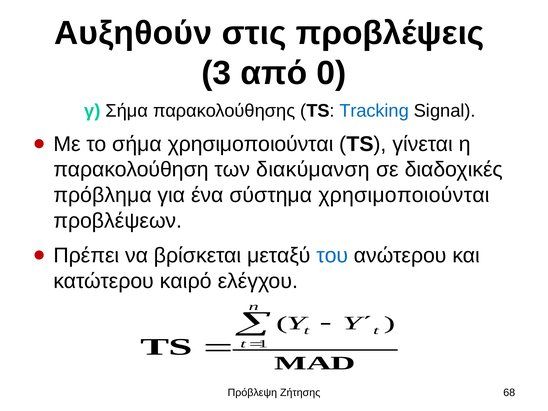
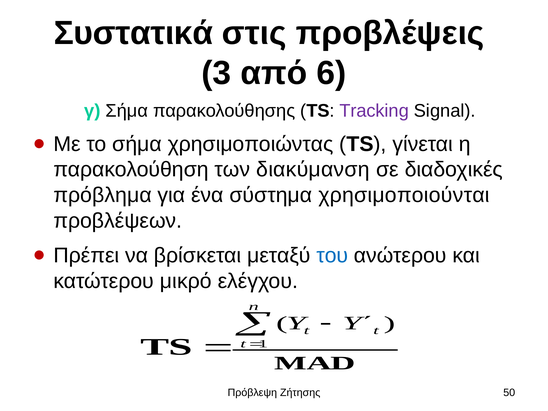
Αυξηθούν: Αυξηθούν -> Συστατικά
0: 0 -> 6
Tracking colour: blue -> purple
σήμα χρησιμοποιούνται: χρησιμοποιούνται -> χρησιμοποιώντας
καιρό: καιρό -> μικρό
68: 68 -> 50
